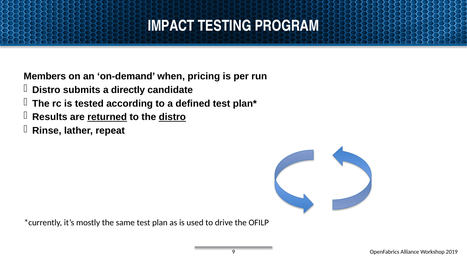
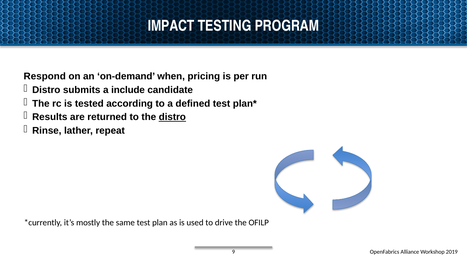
Members: Members -> Respond
directly: directly -> include
returned underline: present -> none
